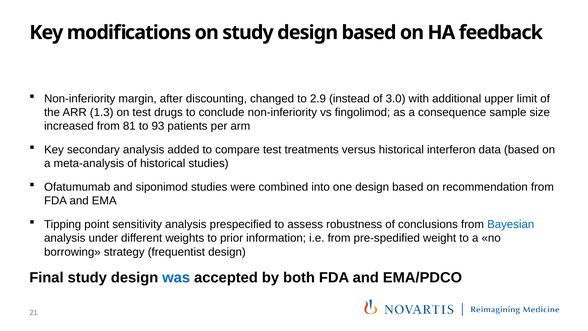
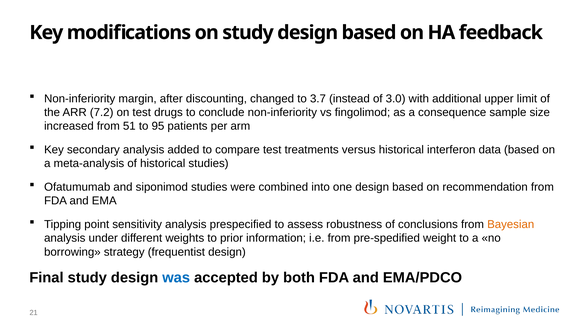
2.9: 2.9 -> 3.7
1.3: 1.3 -> 7.2
81: 81 -> 51
93: 93 -> 95
Bayesian colour: blue -> orange
